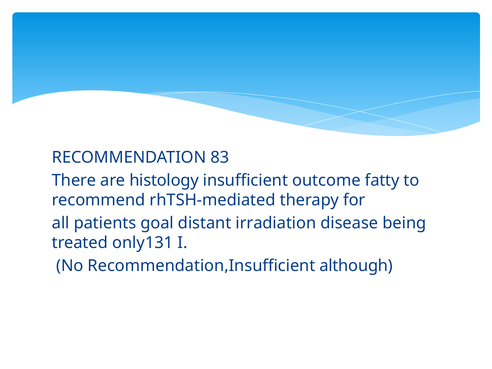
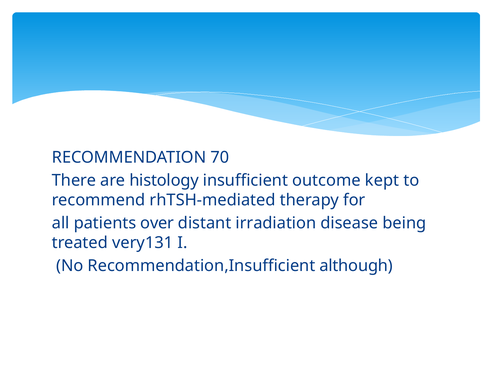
83: 83 -> 70
fatty: fatty -> kept
goal: goal -> over
only131: only131 -> very131
